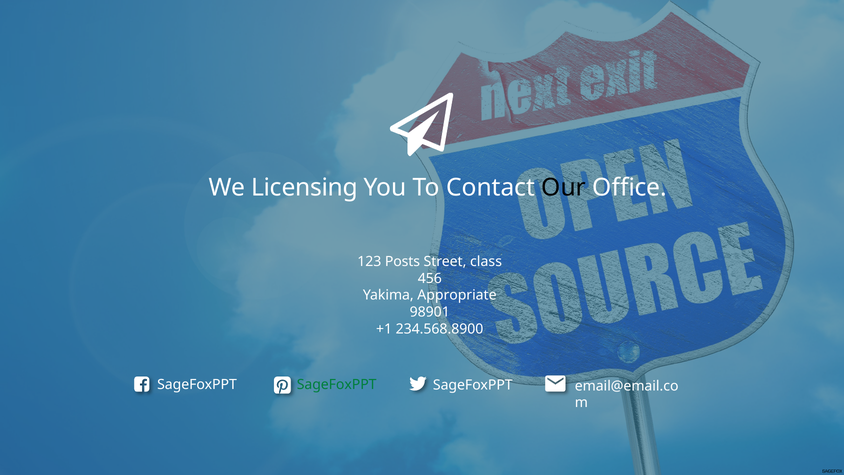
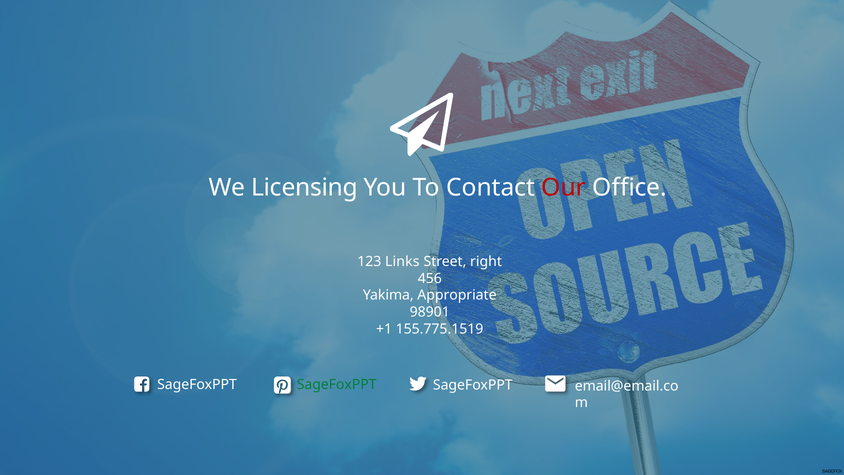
Our colour: black -> red
Posts: Posts -> Links
class: class -> right
234.568.8900: 234.568.8900 -> 155.775.1519
